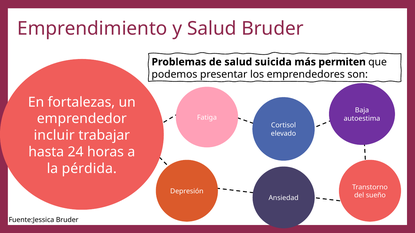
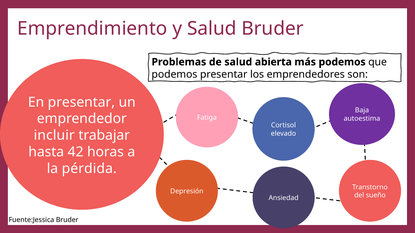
suicida: suicida -> abierta
más permiten: permiten -> podemos
En fortalezas: fortalezas -> presentar
24: 24 -> 42
